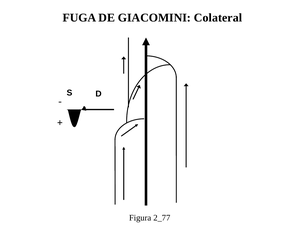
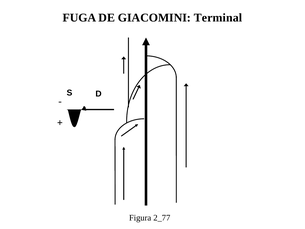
Colateral: Colateral -> Terminal
